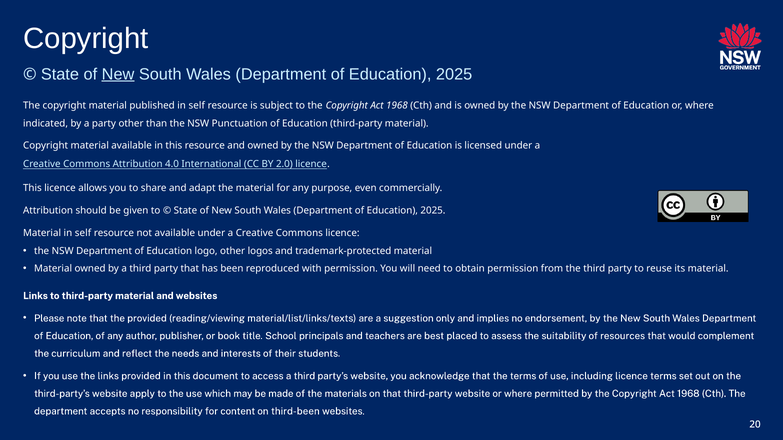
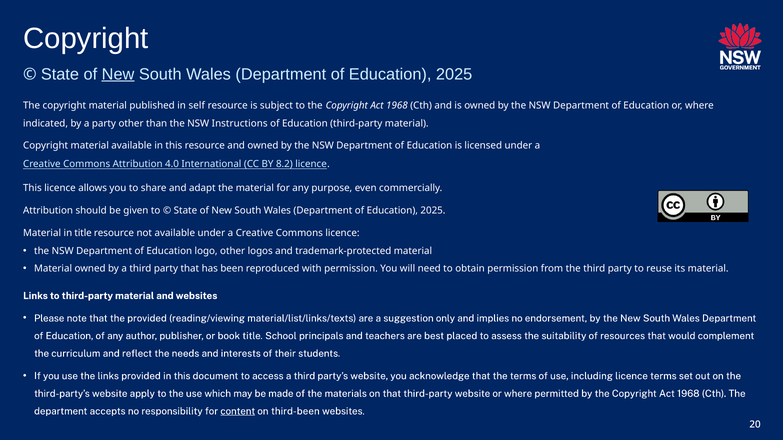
Punctuation: Punctuation -> Instructions
2.0: 2.0 -> 8.2
Material in self: self -> title
content underline: none -> present
